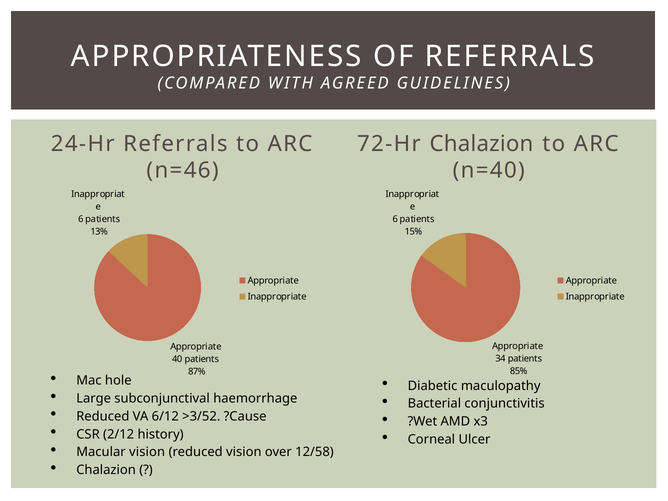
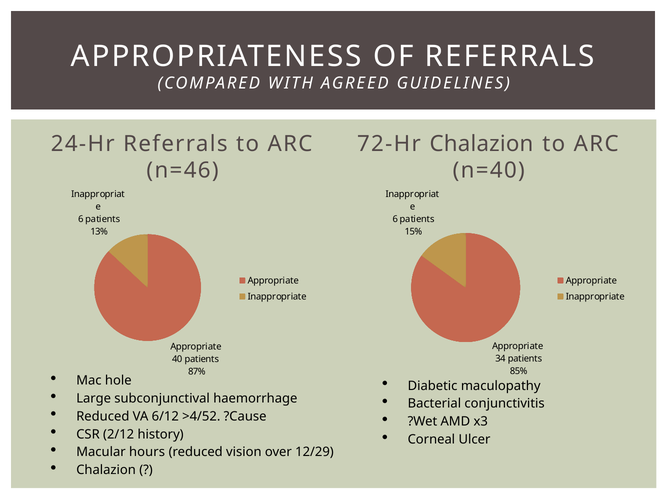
>3/52: >3/52 -> >4/52
Macular vision: vision -> hours
12/58: 12/58 -> 12/29
